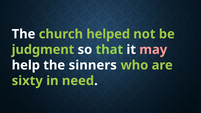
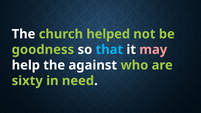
judgment: judgment -> goodness
that colour: light green -> light blue
sinners: sinners -> against
